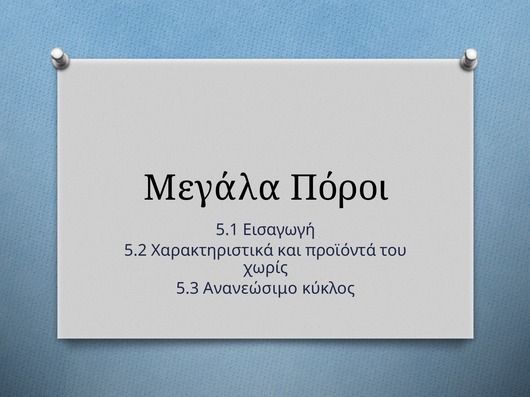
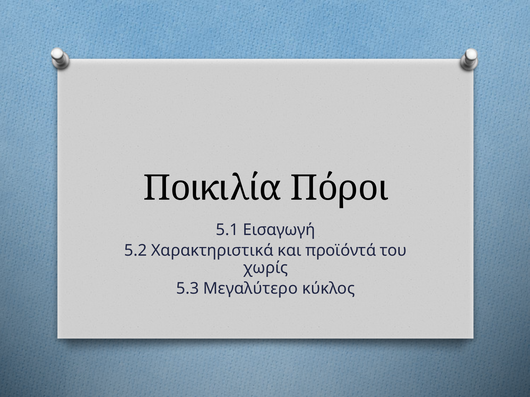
Μεγάλα: Μεγάλα -> Ποικιλία
Ανανεώσιμο: Ανανεώσιμο -> Μεγαλύτερο
